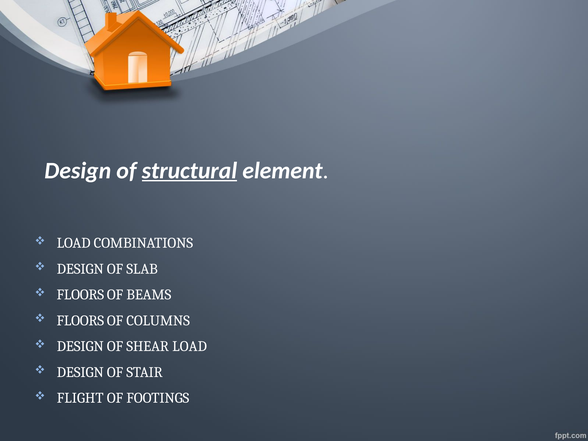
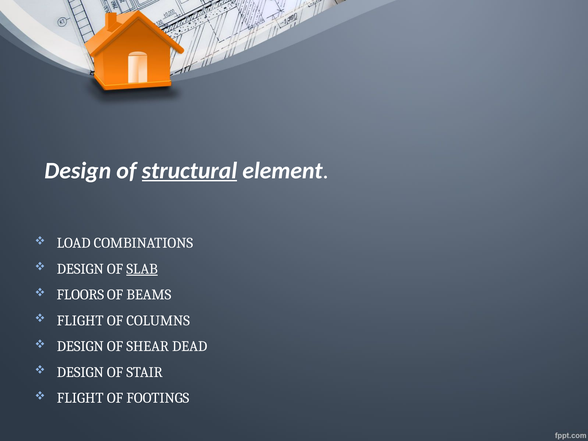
SLAB underline: none -> present
FLOORS at (80, 321): FLOORS -> FLIGHT
SHEAR LOAD: LOAD -> DEAD
